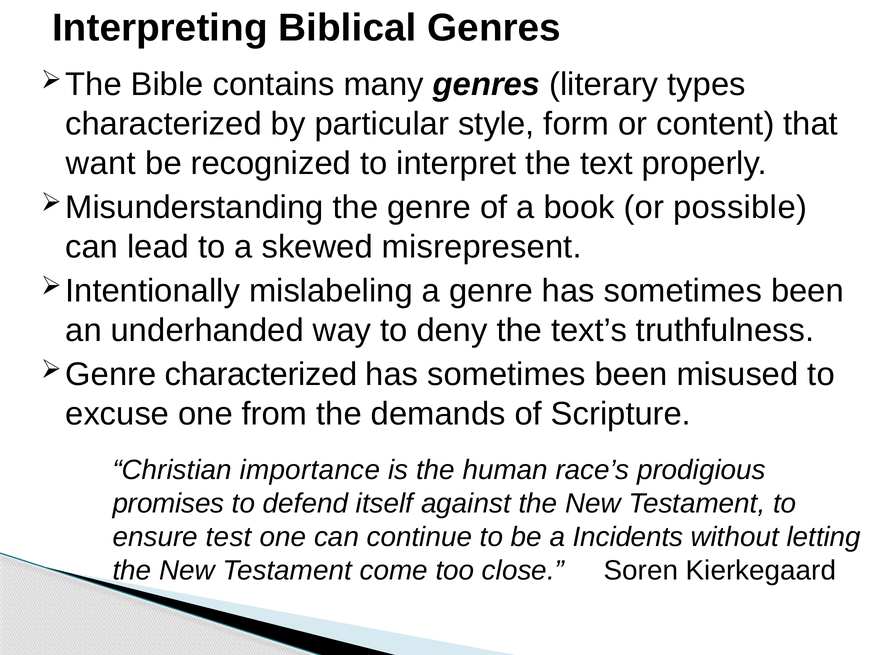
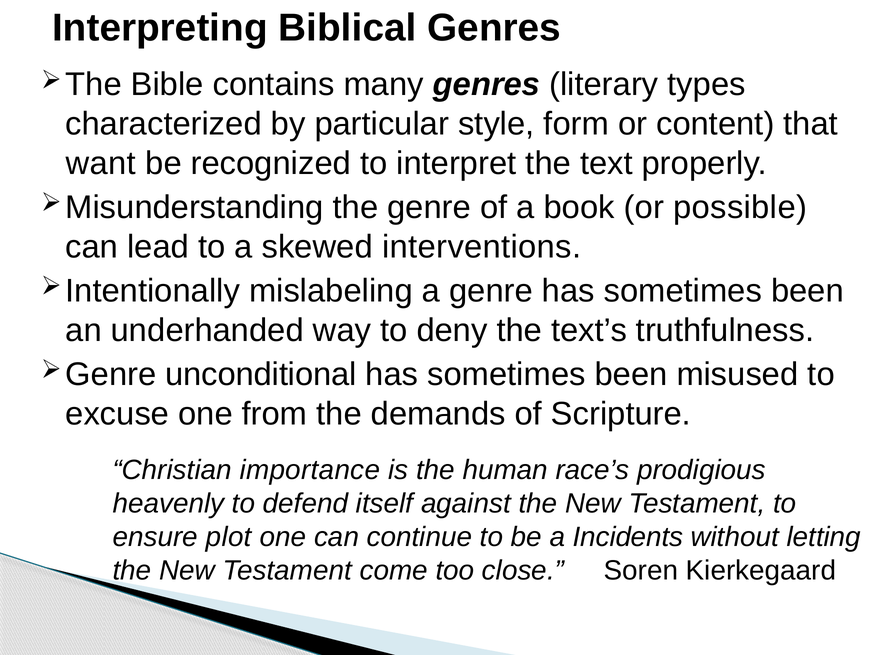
misrepresent: misrepresent -> interventions
characterized at (261, 374): characterized -> unconditional
promises: promises -> heavenly
test: test -> plot
